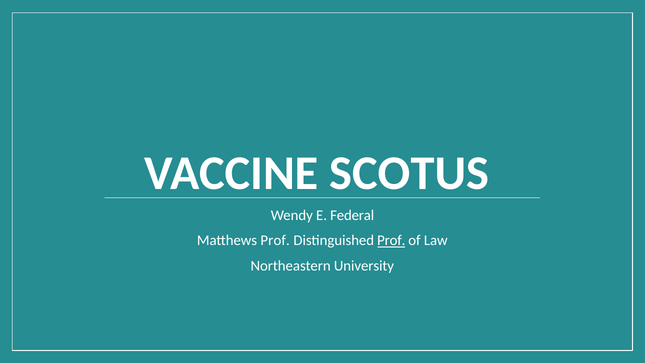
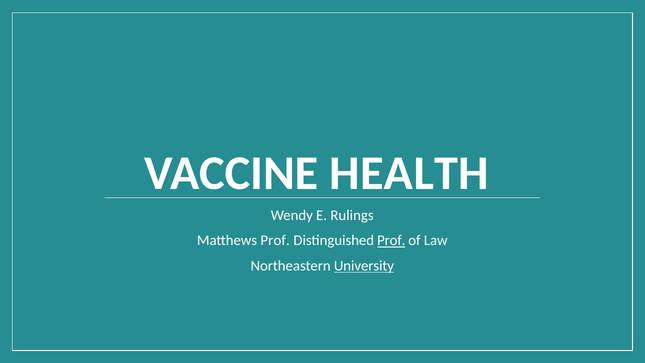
SCOTUS: SCOTUS -> HEALTH
Federal: Federal -> Rulings
University underline: none -> present
